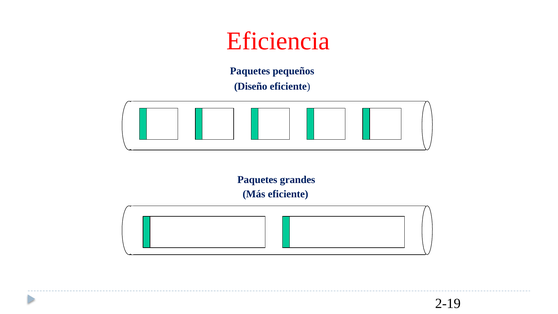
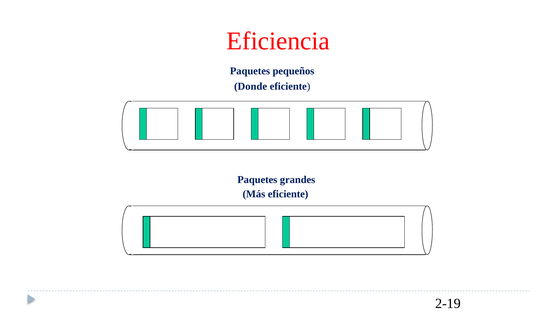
Diseño: Diseño -> Donde
